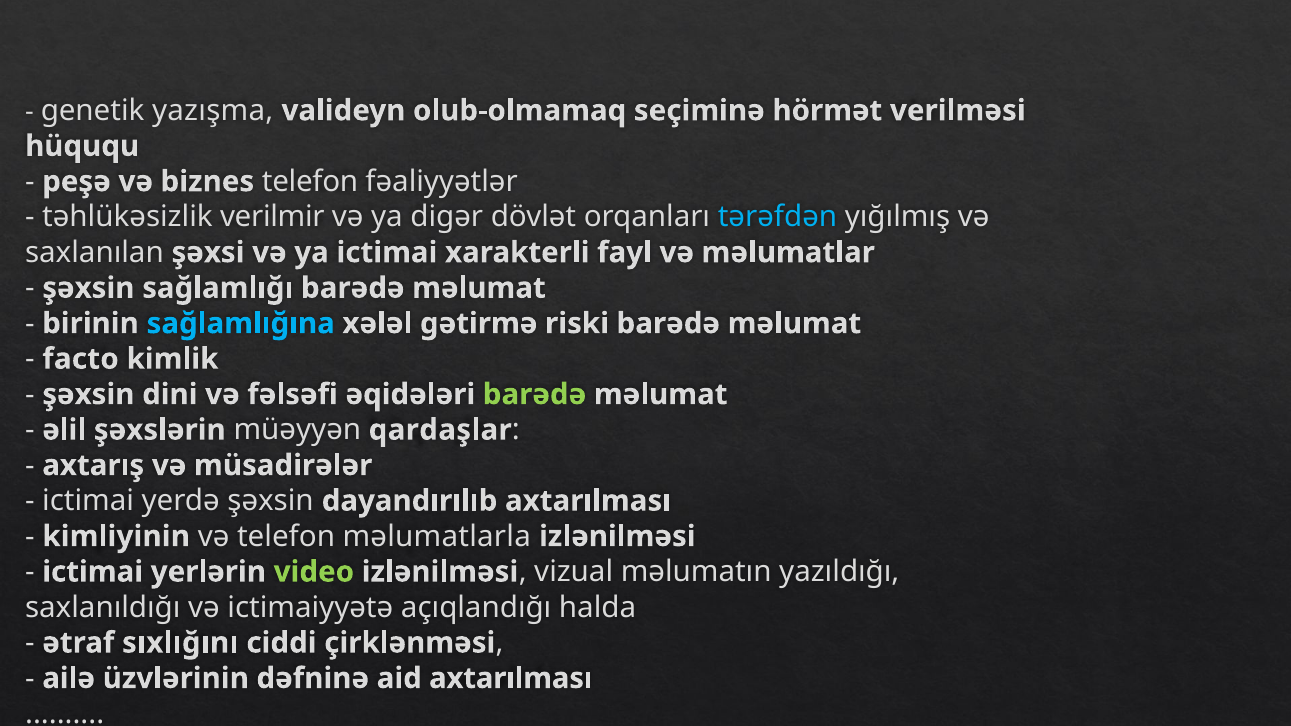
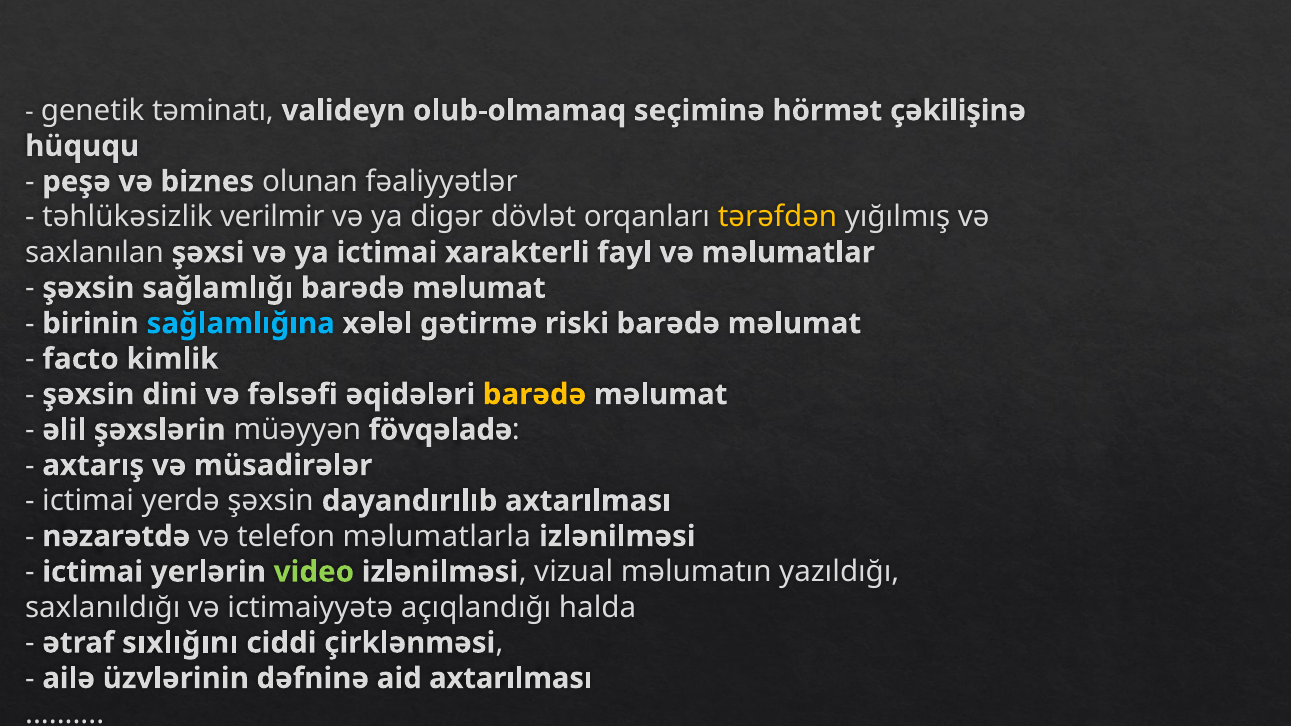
yazışma: yazışma -> təminatı
verilməsi: verilməsi -> çəkilişinə
biznes telefon: telefon -> olunan
tərəfdən colour: light blue -> yellow
barədə at (535, 395) colour: light green -> yellow
qardaşlar: qardaşlar -> fövqəladə
kimliyinin: kimliyinin -> nəzarətdə
